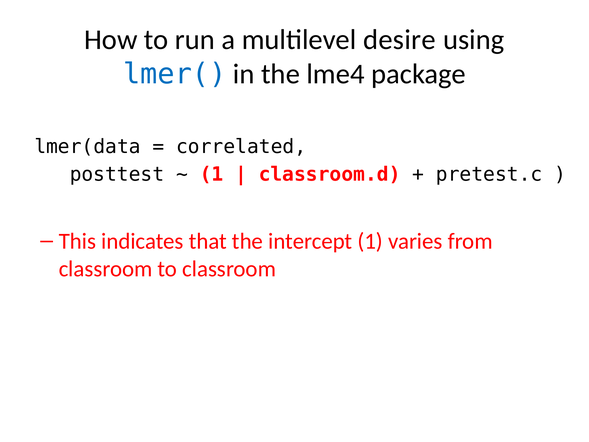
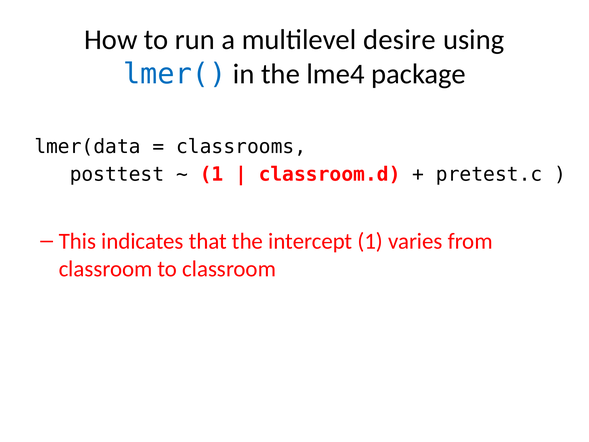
correlated: correlated -> classrooms
